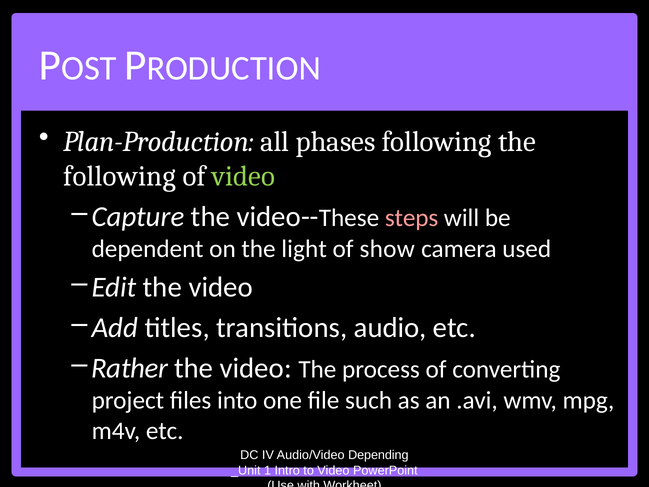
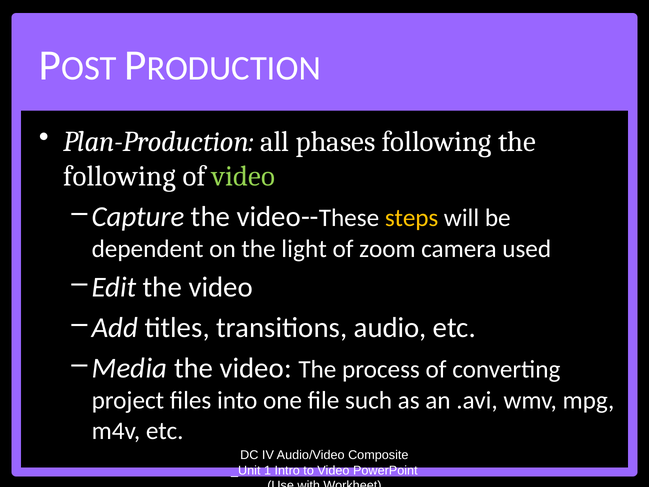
steps colour: pink -> yellow
show: show -> zoom
Rather: Rather -> Media
Depending: Depending -> Composite
